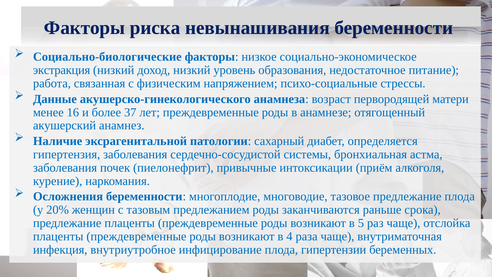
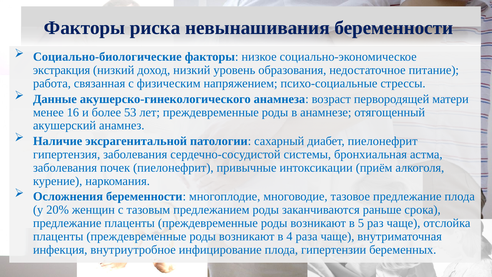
37: 37 -> 53
диабет определяется: определяется -> пиелонефрит
